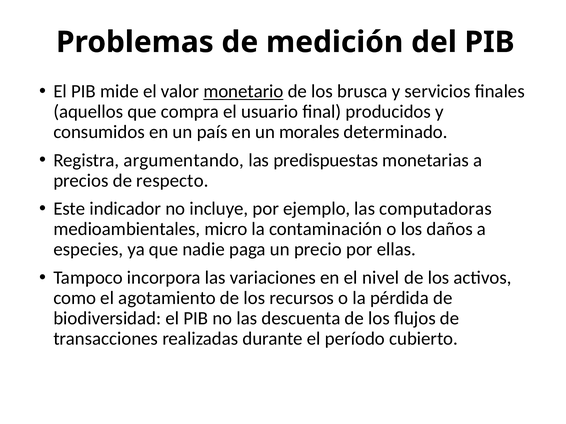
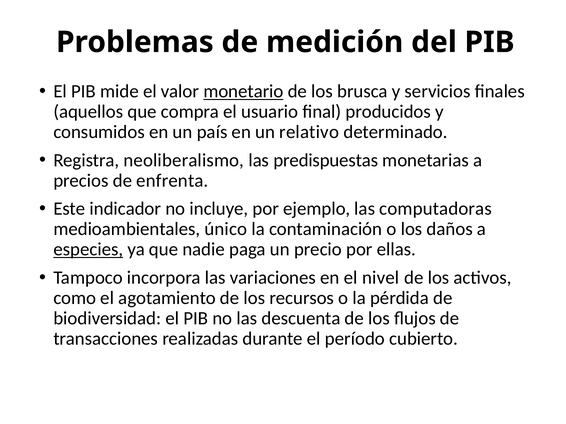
morales: morales -> relativo
argumentando: argumentando -> neoliberalismo
respecto: respecto -> enfrenta
micro: micro -> único
especies underline: none -> present
